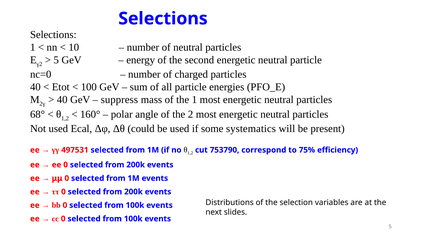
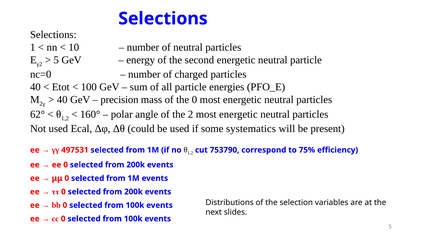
suppress: suppress -> precision
the 1: 1 -> 0
68°: 68° -> 62°
